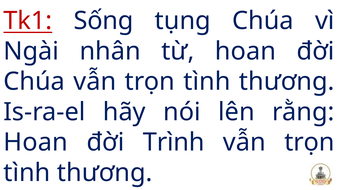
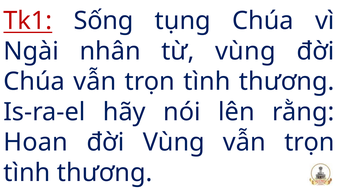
từ hoan: hoan -> vùng
đời Trình: Trình -> Vùng
